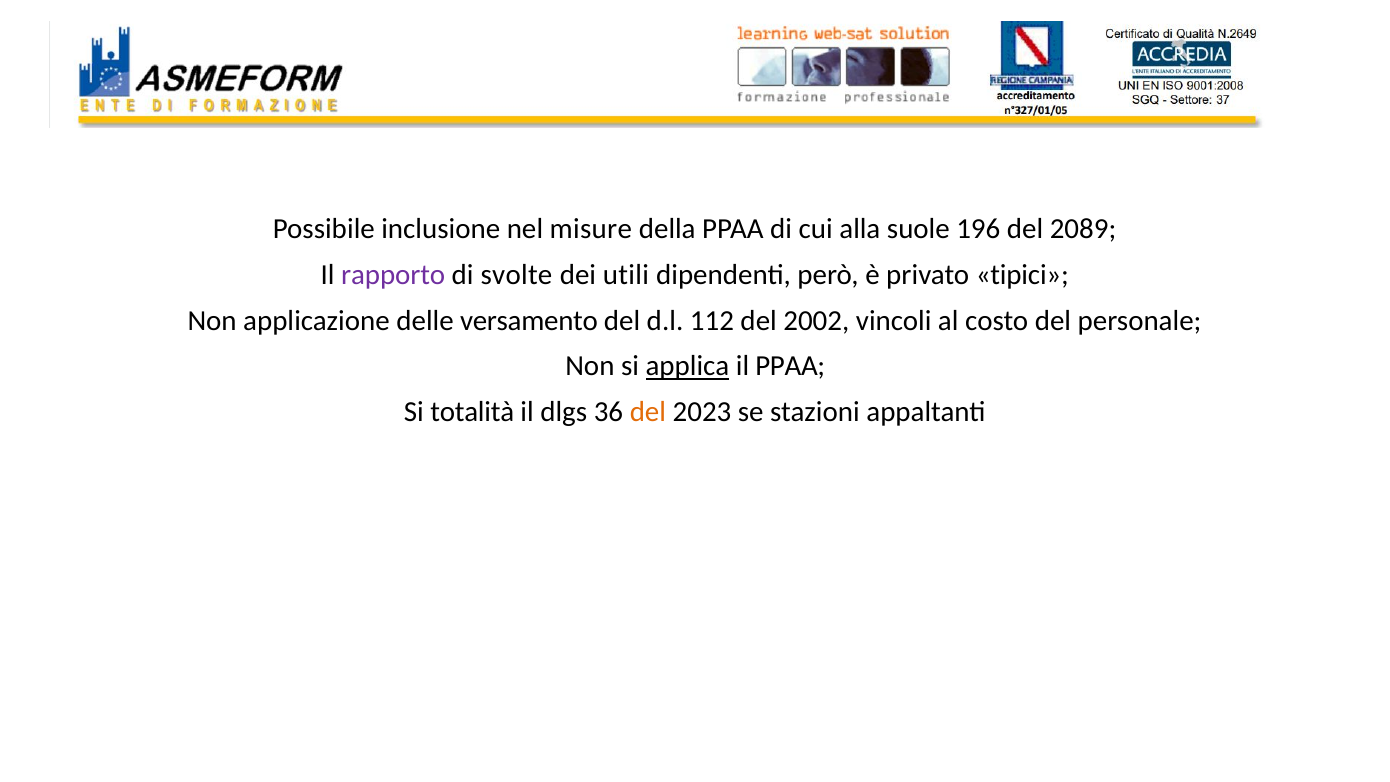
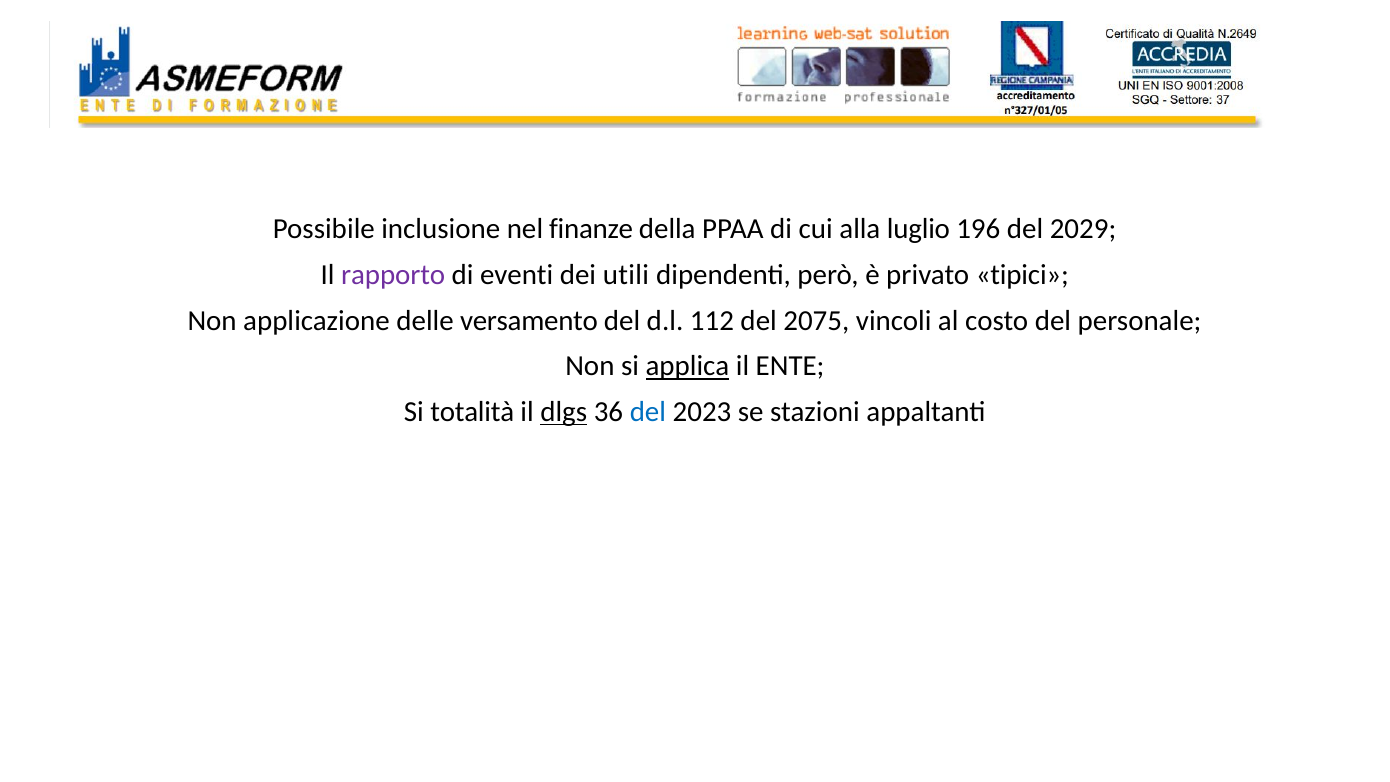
misure: misure -> finanze
suole: suole -> luglio
2089: 2089 -> 2029
svolte: svolte -> eventi
2002: 2002 -> 2075
il PPAA: PPAA -> ENTE
dlgs underline: none -> present
del at (648, 412) colour: orange -> blue
